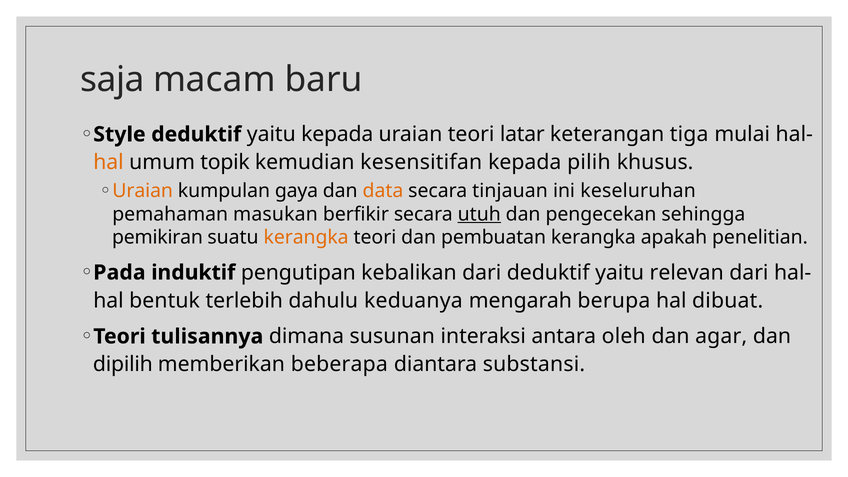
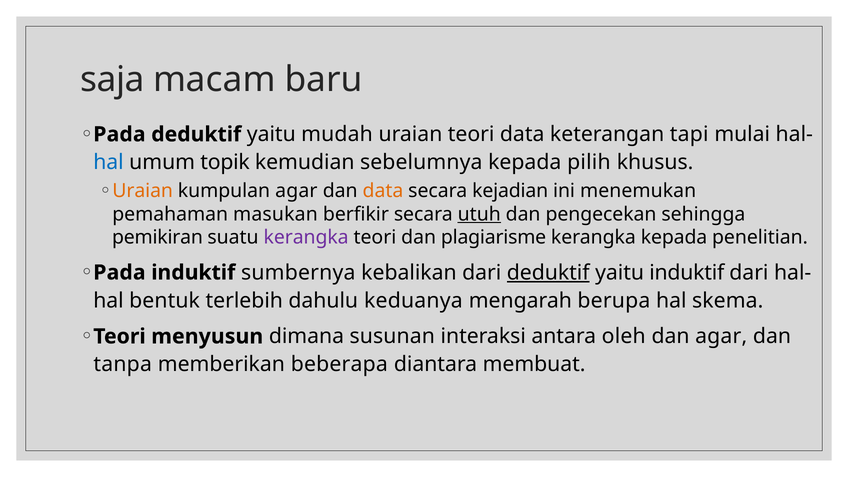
Style at (119, 134): Style -> Pada
yaitu kepada: kepada -> mudah
teori latar: latar -> data
tiga: tiga -> tapi
hal at (108, 162) colour: orange -> blue
kesensitifan: kesensitifan -> sebelumnya
kumpulan gaya: gaya -> agar
tinjauan: tinjauan -> kejadian
keseluruhan: keseluruhan -> menemukan
kerangka at (306, 238) colour: orange -> purple
pembuatan: pembuatan -> plagiarisme
kerangka apakah: apakah -> kepada
pengutipan: pengutipan -> sumbernya
deduktif at (548, 273) underline: none -> present
yaitu relevan: relevan -> induktif
dibuat: dibuat -> skema
tulisannya: tulisannya -> menyusun
dipilih: dipilih -> tanpa
substansi: substansi -> membuat
